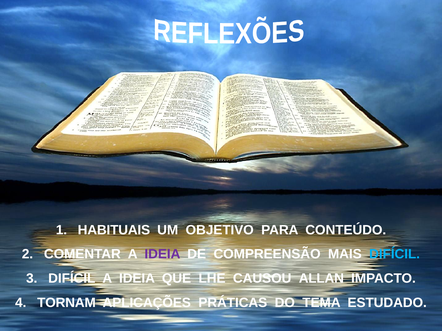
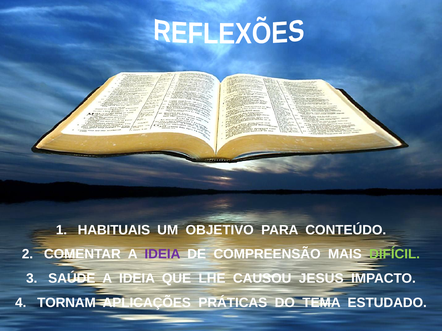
DIFÍCIL at (395, 255) colour: light blue -> light green
DIFÍCIL at (72, 279): DIFÍCIL -> SAÚDE
ALLAN: ALLAN -> JESUS
